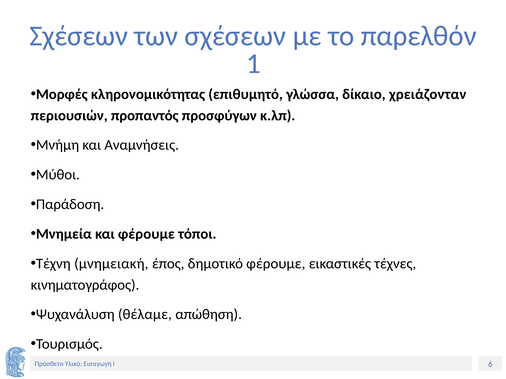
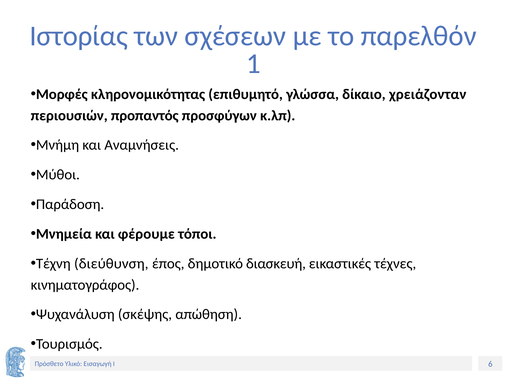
Σχέσεων at (79, 36): Σχέσεων -> Ιστορίας
μνημειακή: μνημειακή -> διεύθυνση
δημοτικό φέρουμε: φέρουμε -> διασκευή
θέλαμε: θέλαμε -> σκέψης
